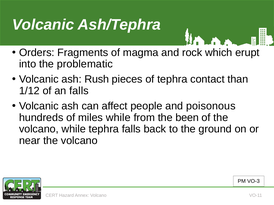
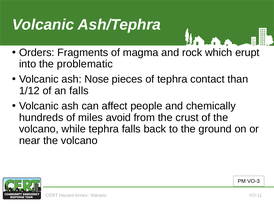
Rush: Rush -> Nose
poisonous: poisonous -> chemically
miles while: while -> avoid
been: been -> crust
